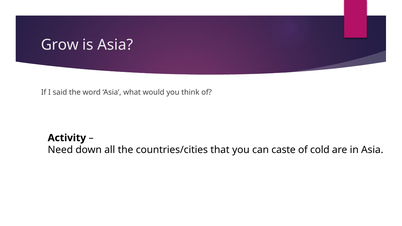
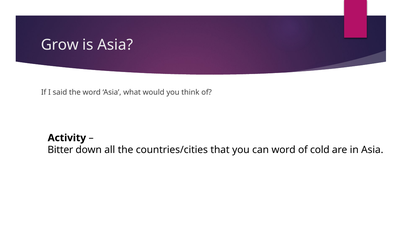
Need: Need -> Bitter
can caste: caste -> word
